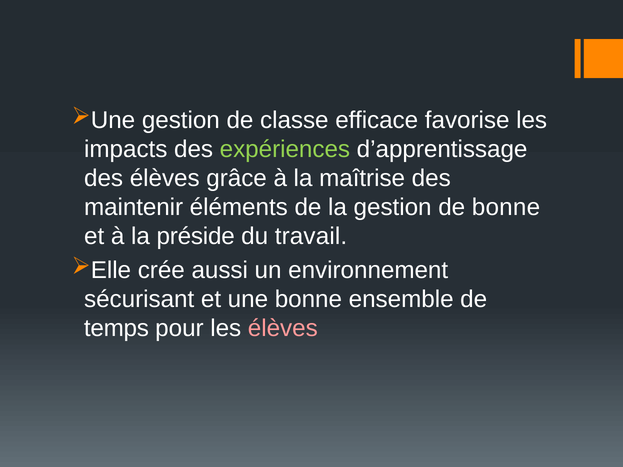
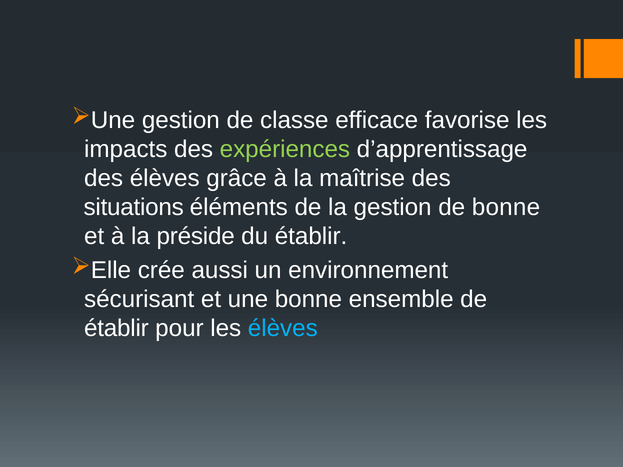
maintenir: maintenir -> situations
du travail: travail -> établir
temps at (116, 328): temps -> établir
élèves at (283, 328) colour: pink -> light blue
